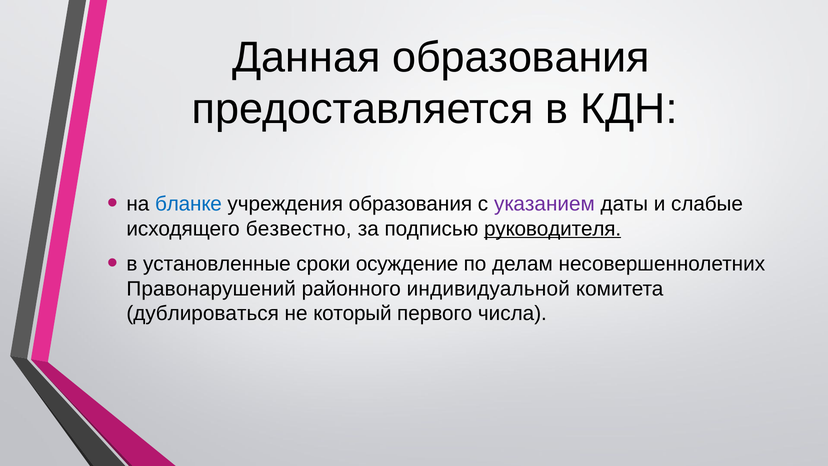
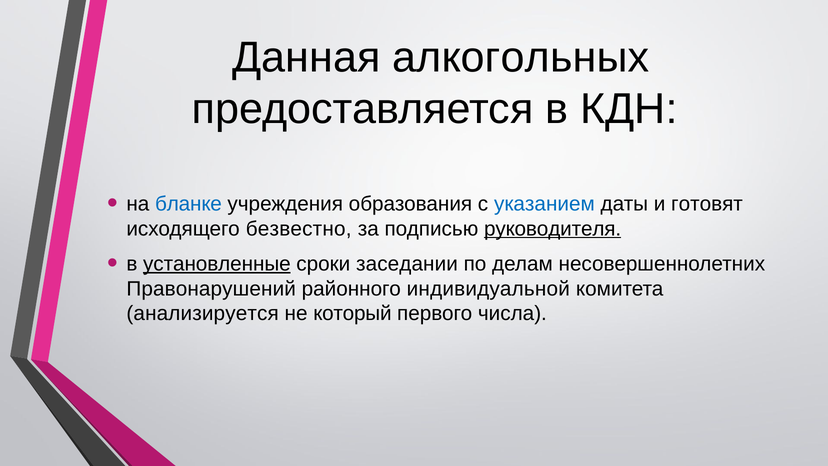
Данная образования: образования -> алкогольных
указанием colour: purple -> blue
слабые: слабые -> готовят
установленные underline: none -> present
осуждение: осуждение -> заседании
дублироваться: дублироваться -> анализируется
